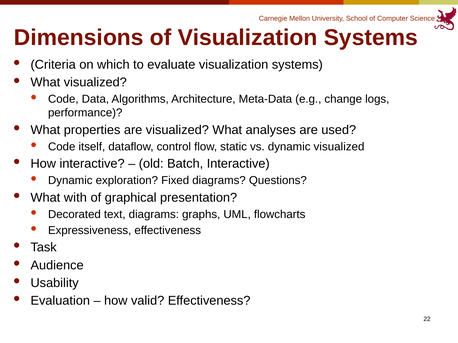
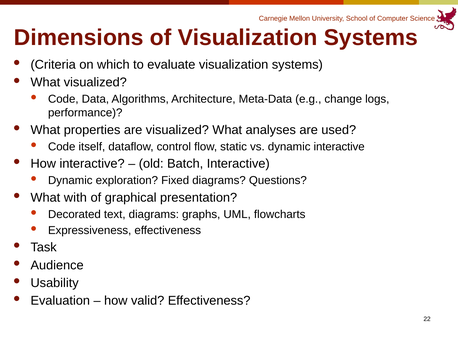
dynamic visualized: visualized -> interactive
